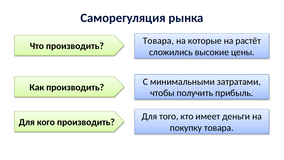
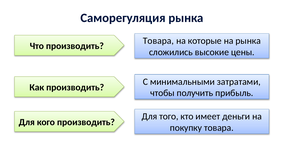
на растёт: растёт -> рынка
